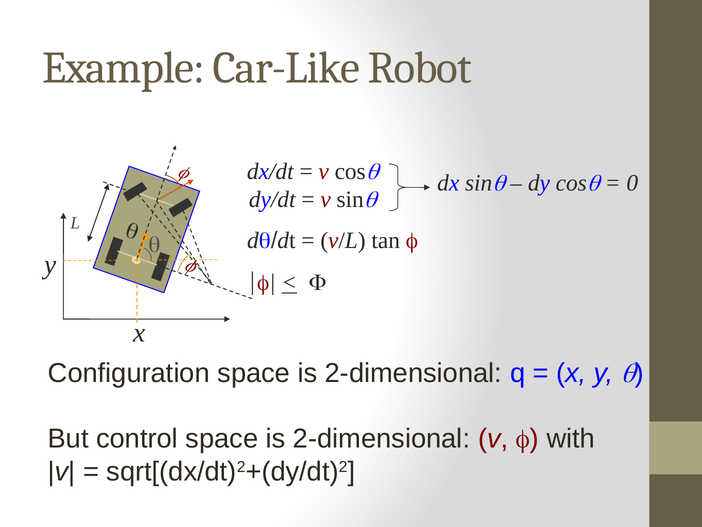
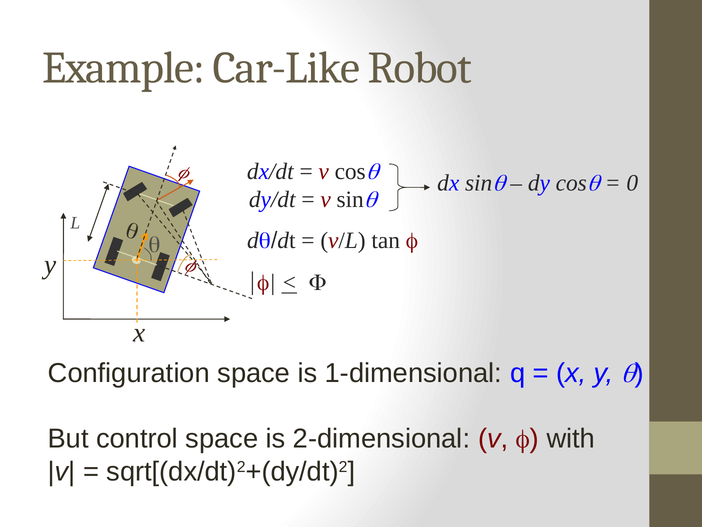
Configuration space is 2-dimensional: 2-dimensional -> 1-dimensional
